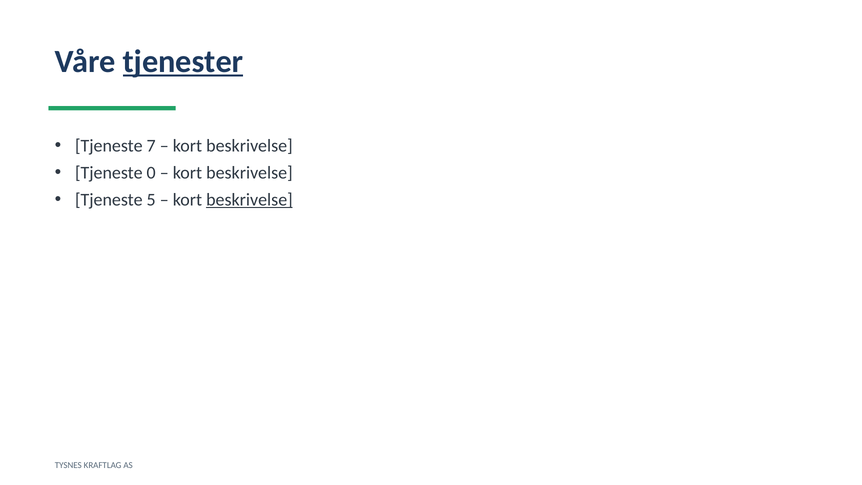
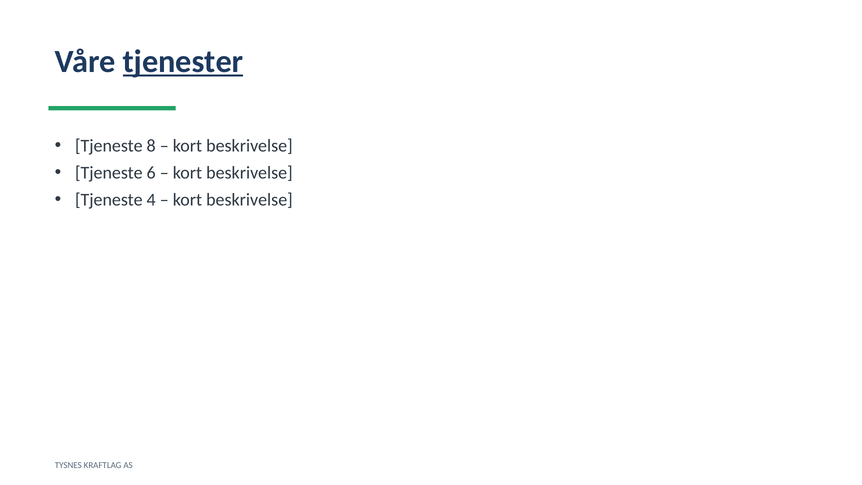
7: 7 -> 8
0: 0 -> 6
5: 5 -> 4
beskrivelse at (249, 200) underline: present -> none
